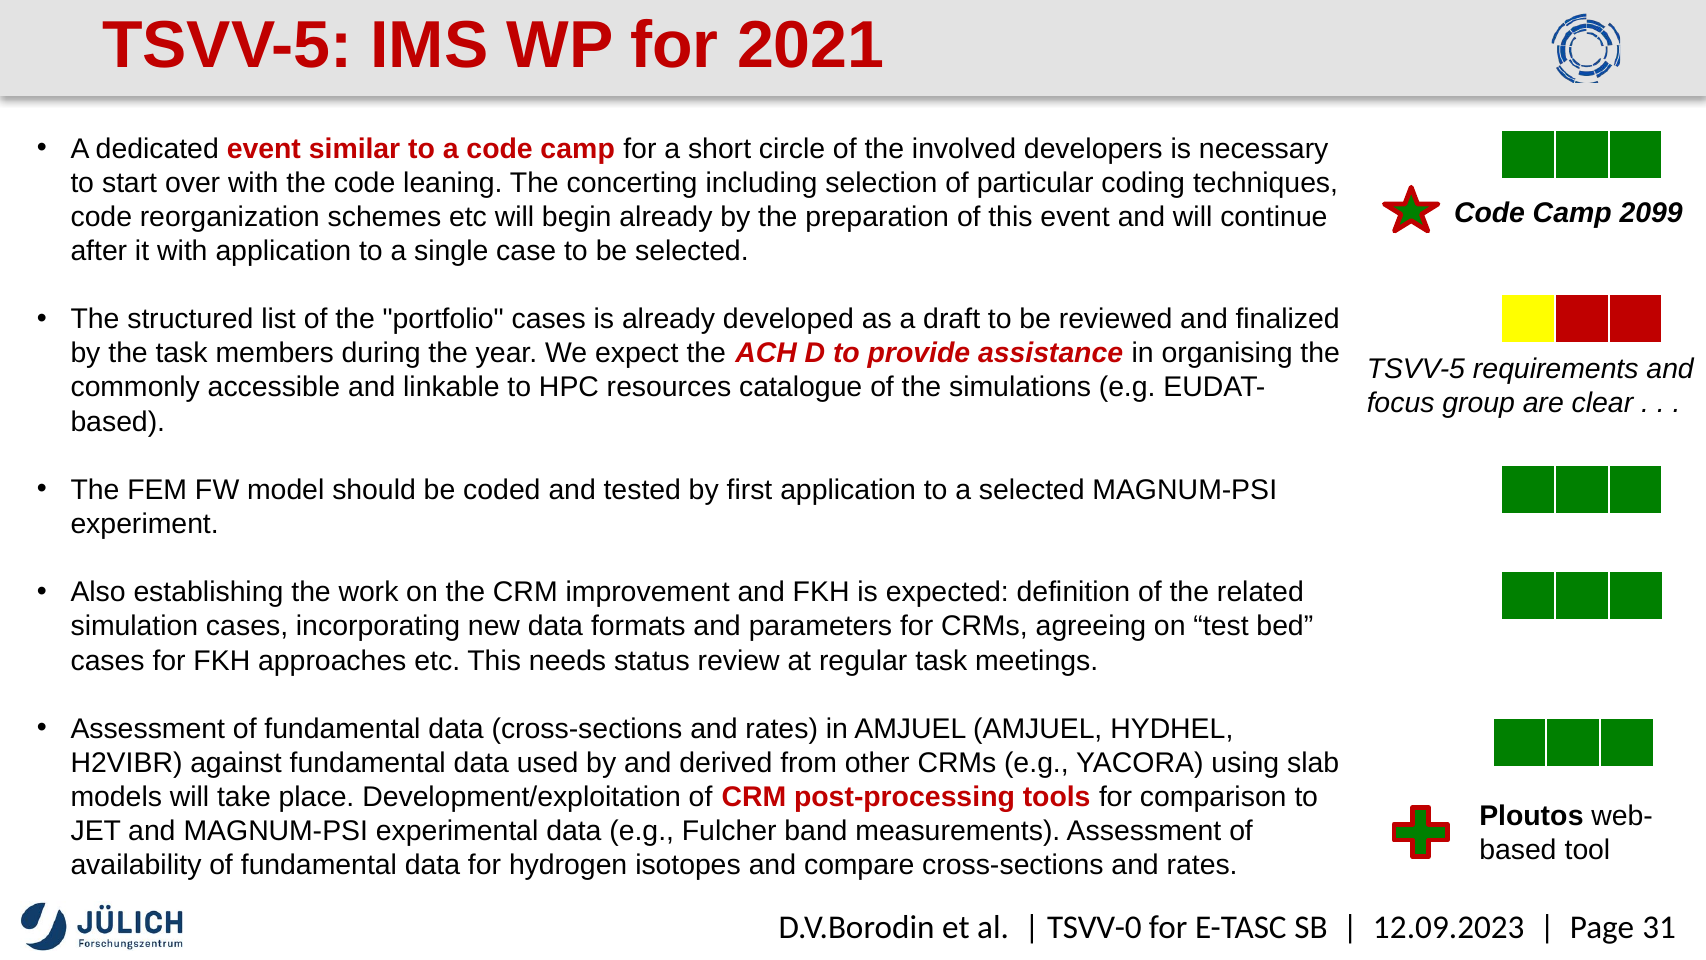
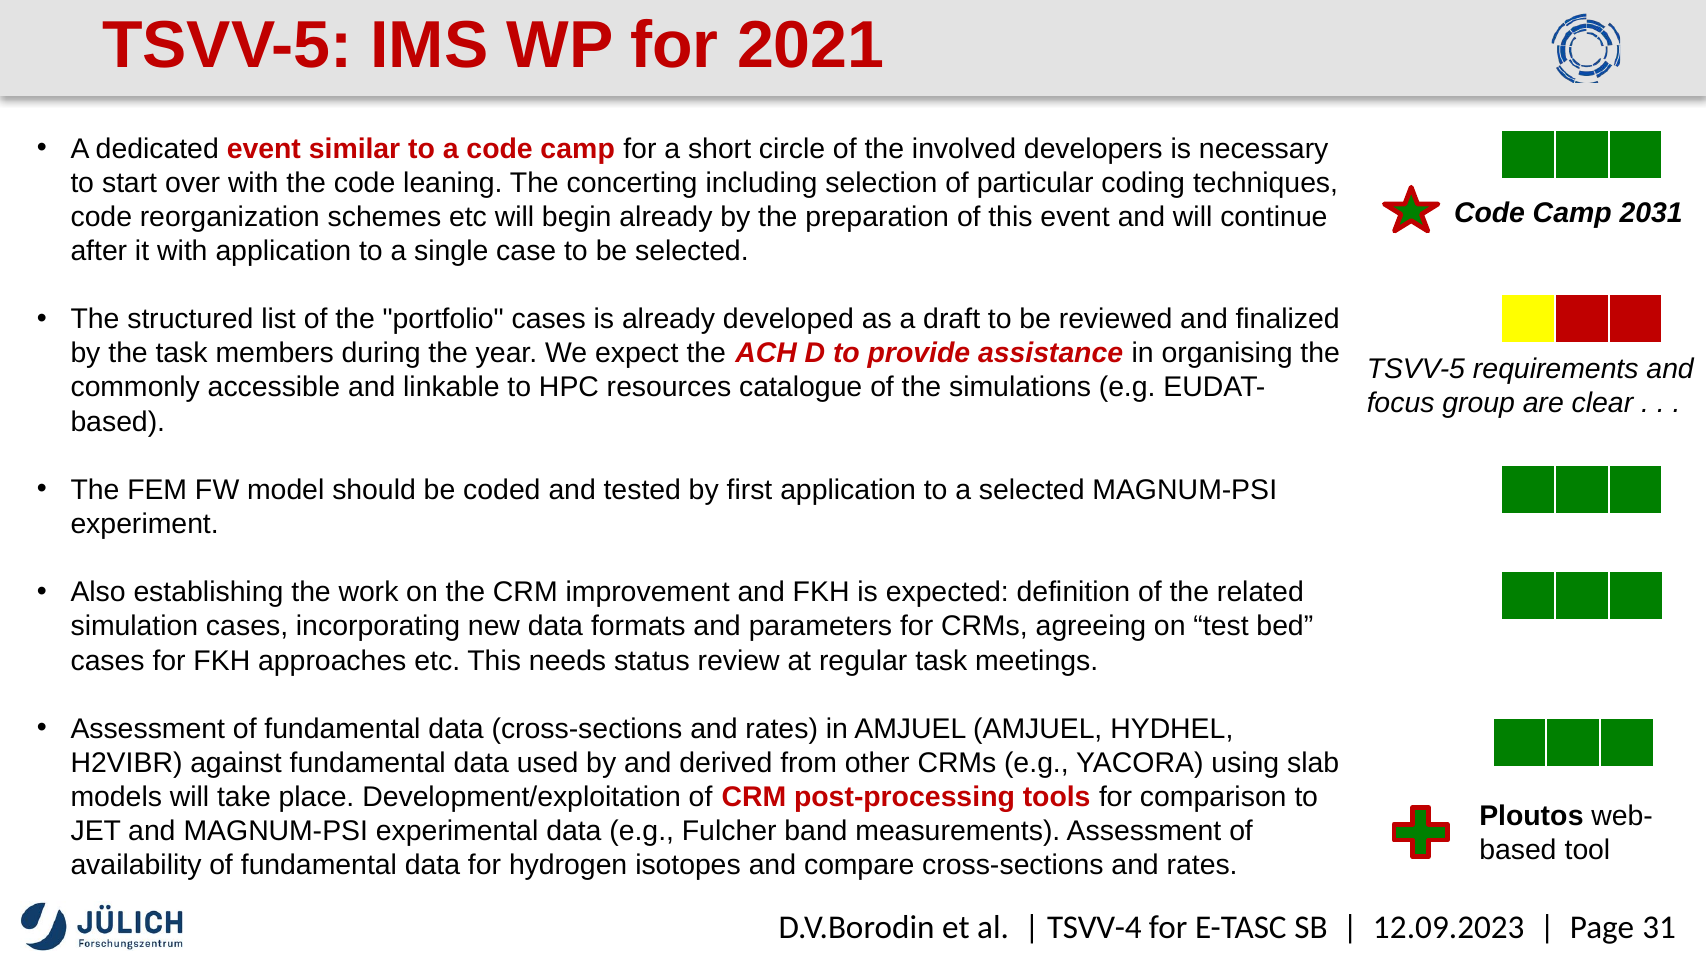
2099: 2099 -> 2031
TSVV-0: TSVV-0 -> TSVV-4
